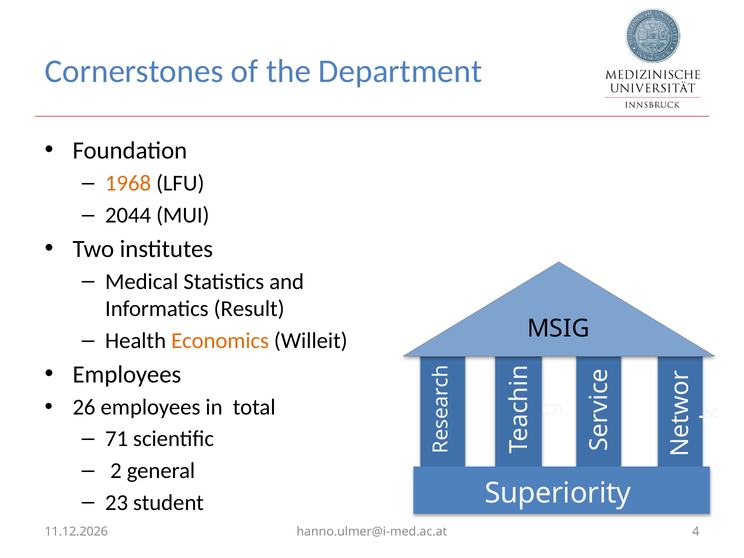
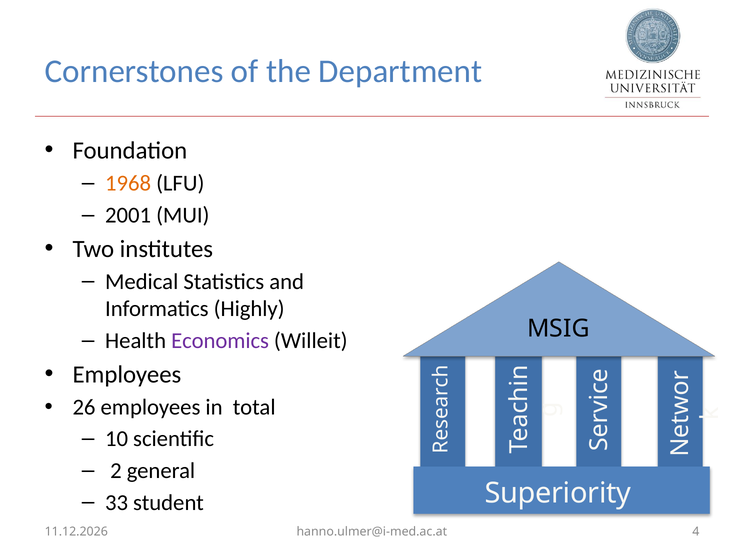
2044: 2044 -> 2001
Result: Result -> Highly
Economics colour: orange -> purple
71: 71 -> 10
23: 23 -> 33
